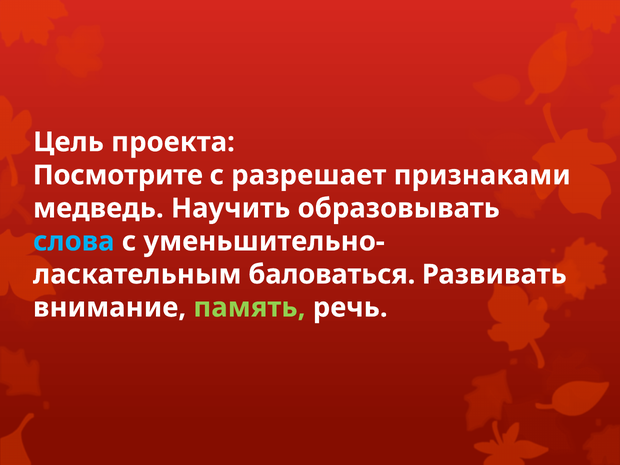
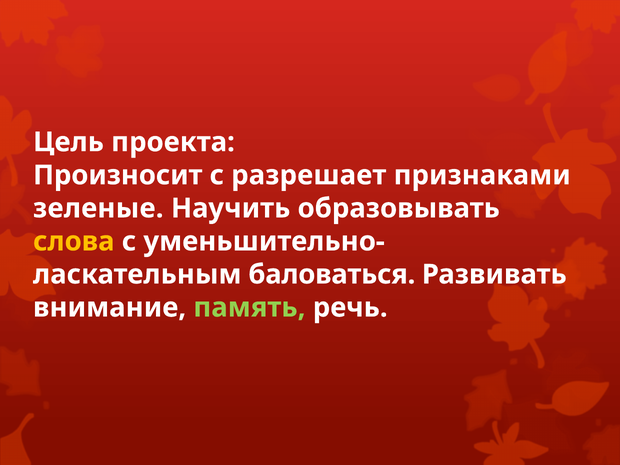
Посмотрите: Посмотрите -> Произносит
медведь: медведь -> зеленые
слова colour: light blue -> yellow
